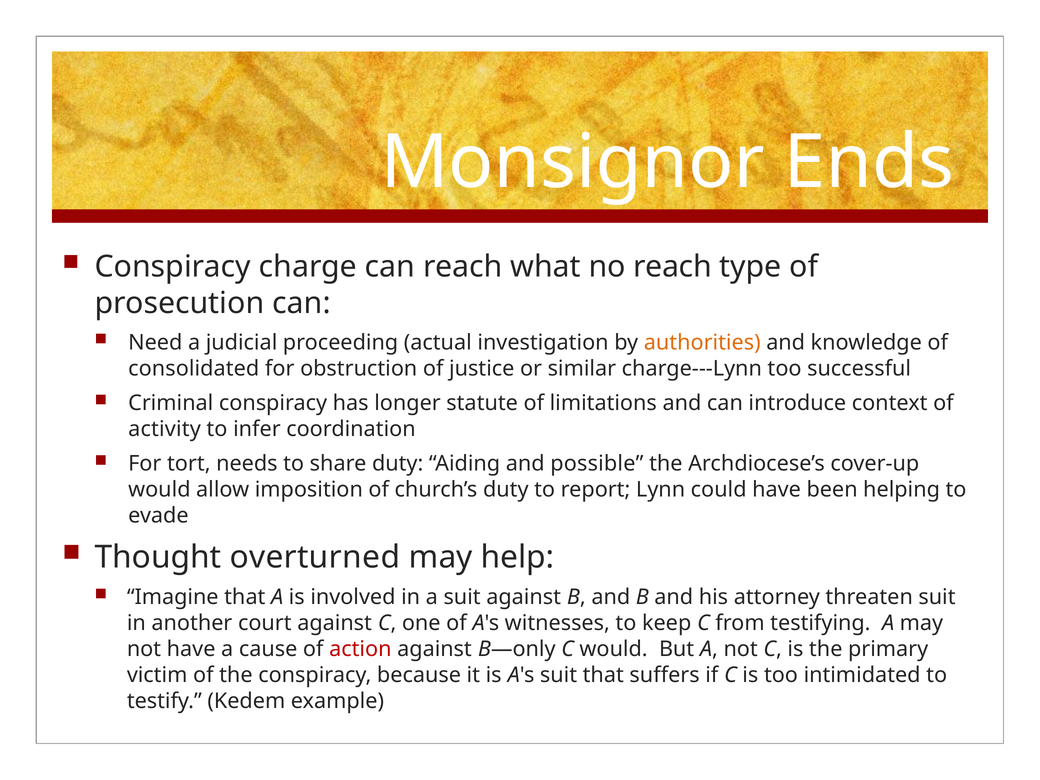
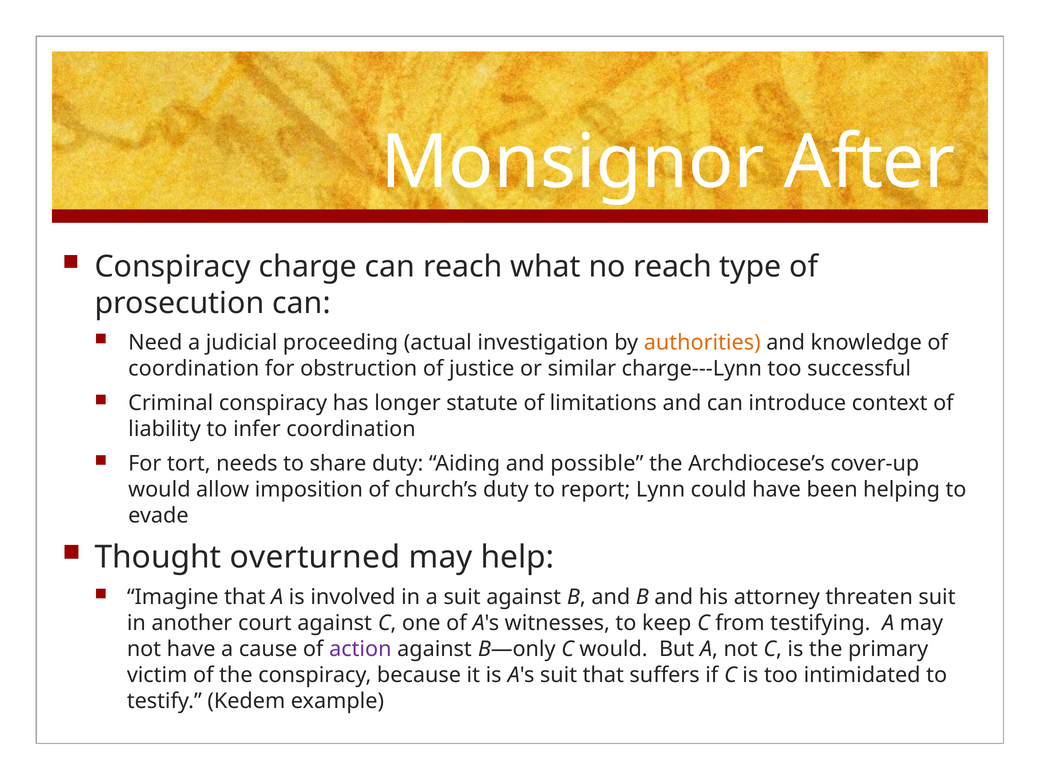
Ends: Ends -> After
consolidated at (194, 368): consolidated -> coordination
activity: activity -> liability
action colour: red -> purple
